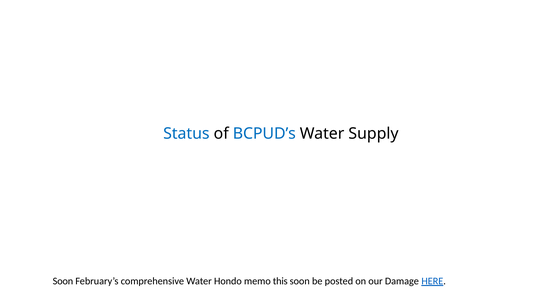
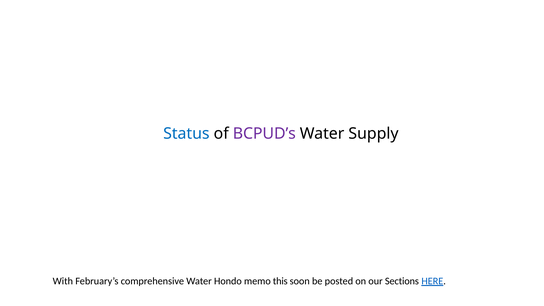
BCPUD’s colour: blue -> purple
Soon at (63, 281): Soon -> With
Damage: Damage -> Sections
